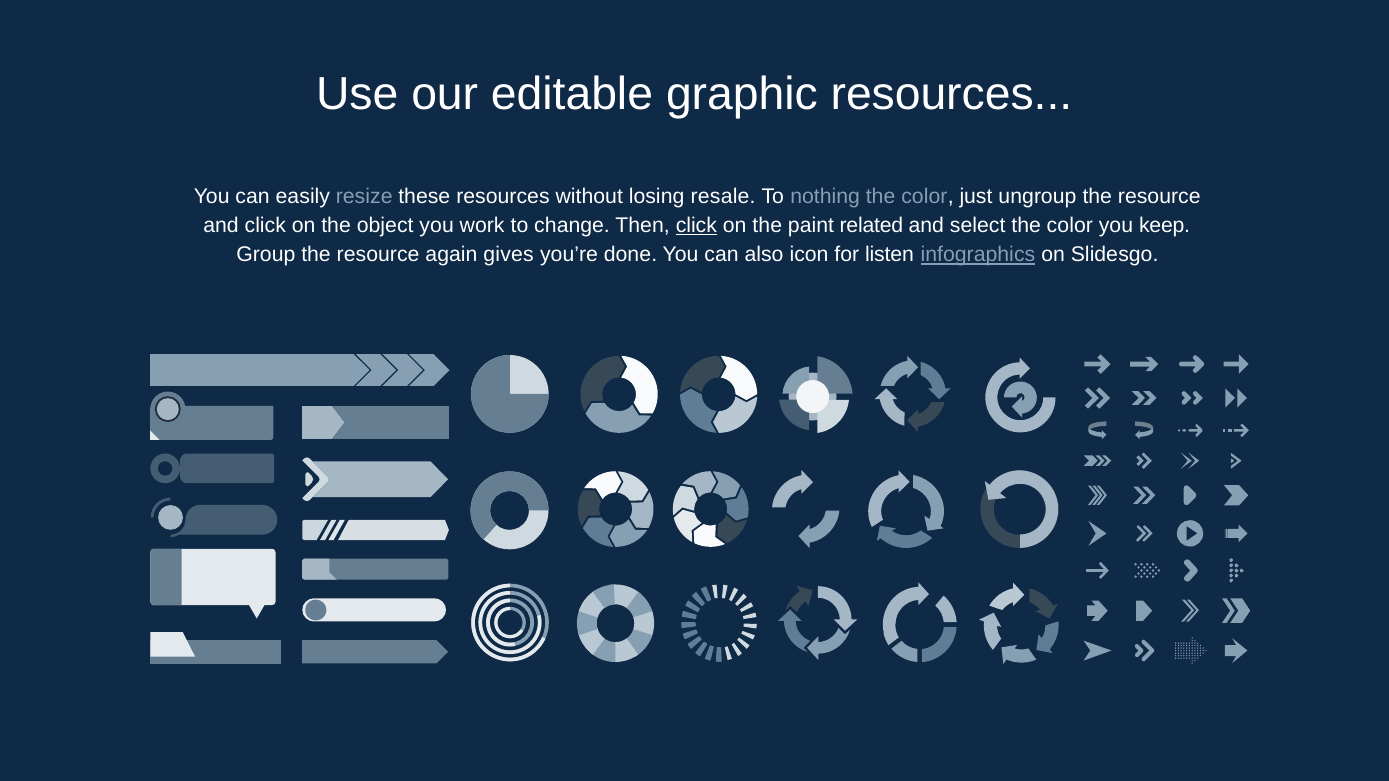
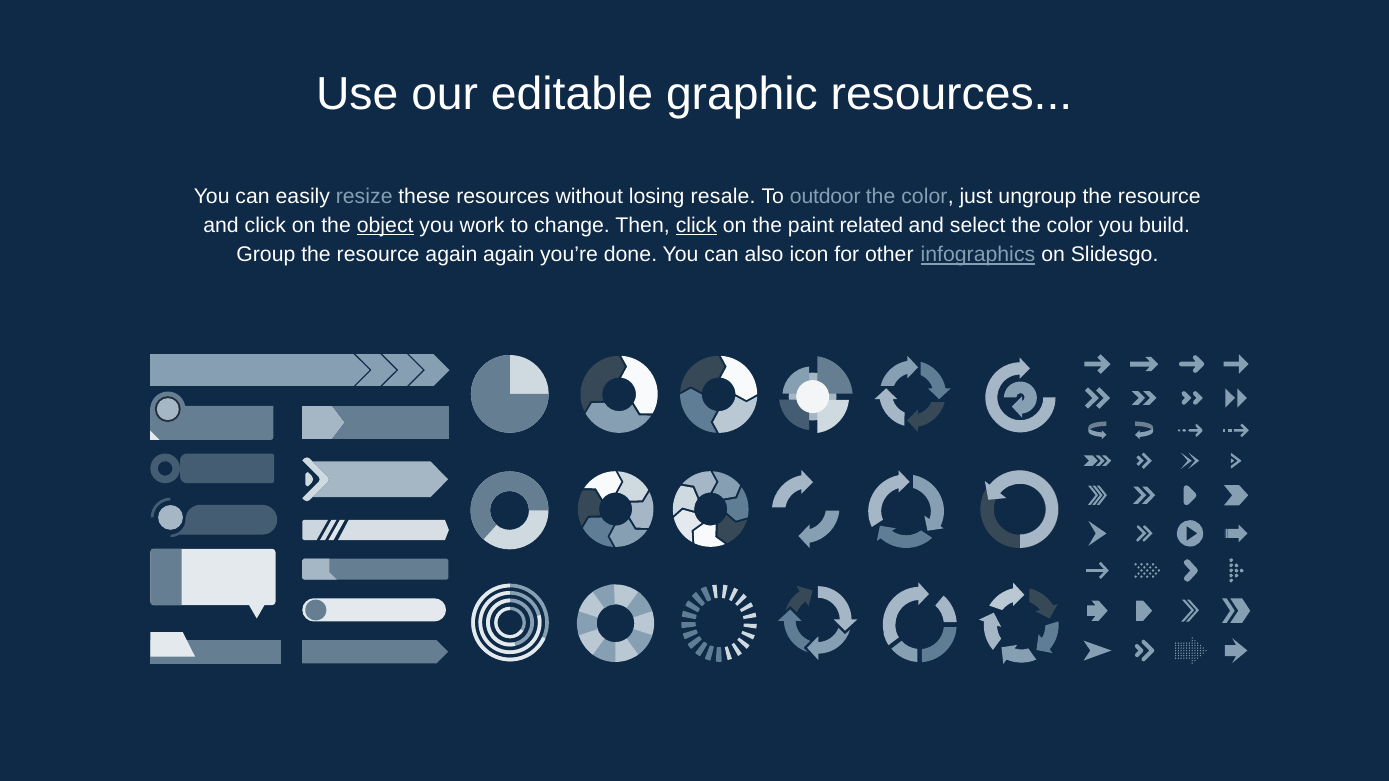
nothing: nothing -> outdoor
object underline: none -> present
keep: keep -> build
again gives: gives -> again
listen: listen -> other
